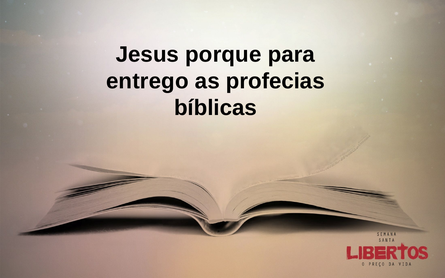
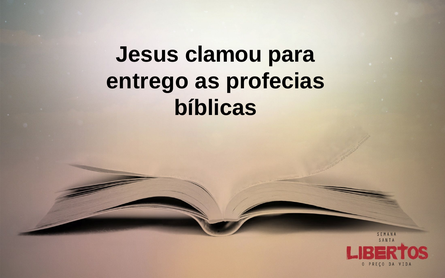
porque: porque -> clamou
